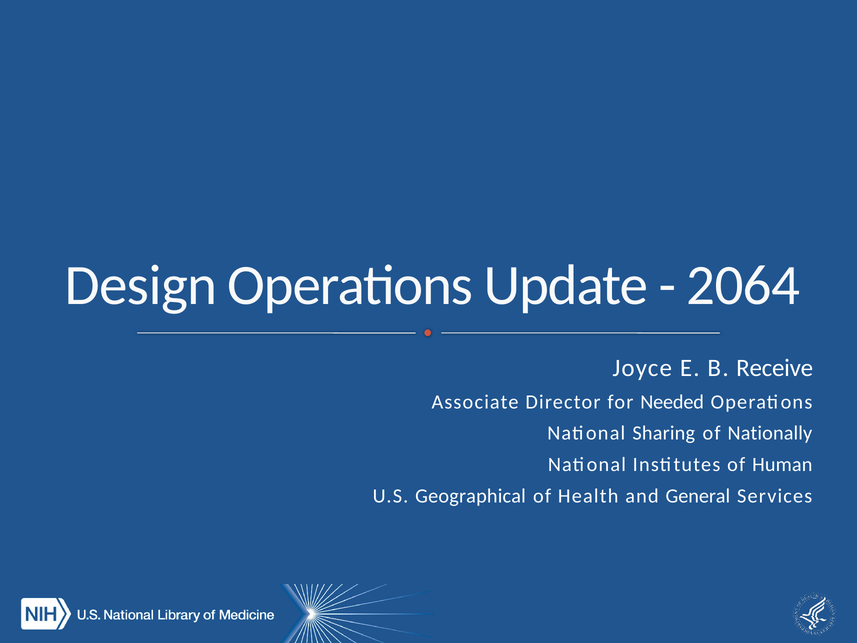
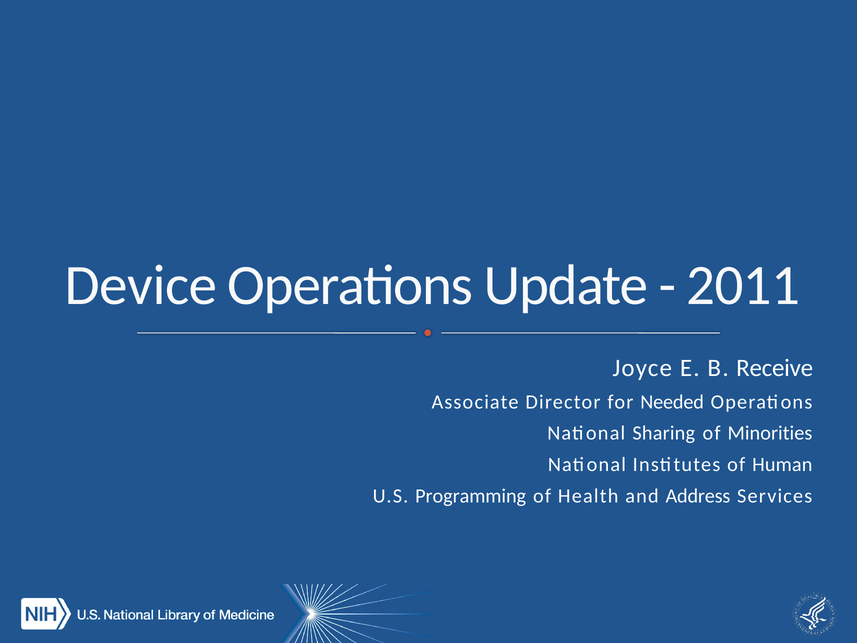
Design: Design -> Device
2064: 2064 -> 2011
Nationally: Nationally -> Minorities
Geographical: Geographical -> Programming
General: General -> Address
